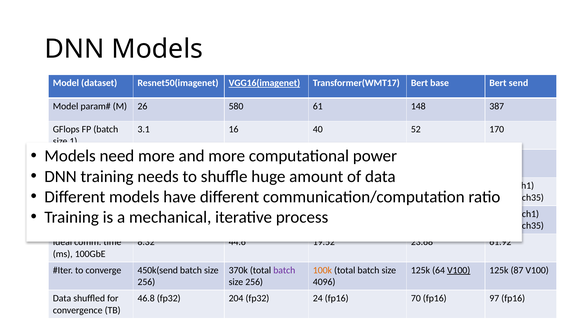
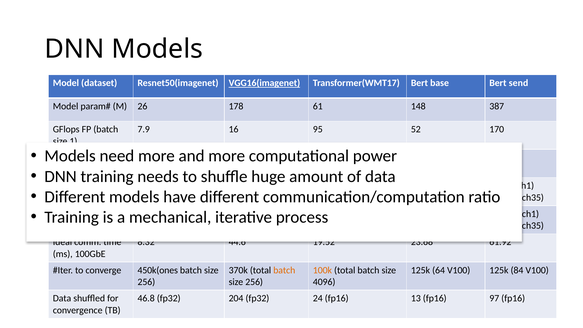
580: 580 -> 178
3.1: 3.1 -> 7.9
16 40: 40 -> 95
450k(send: 450k(send -> 450k(ones
batch at (284, 270) colour: purple -> orange
V100 at (459, 270) underline: present -> none
87: 87 -> 84
fp16 70: 70 -> 13
